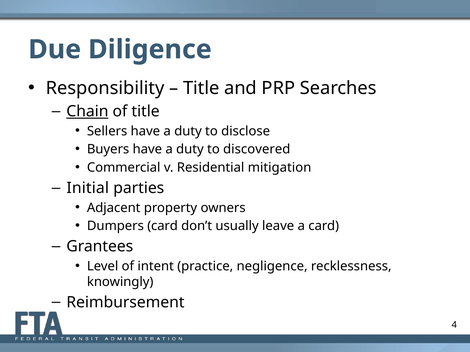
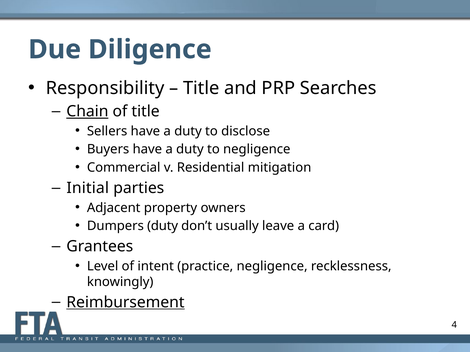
to discovered: discovered -> negligence
Dumpers card: card -> duty
Reimbursement underline: none -> present
